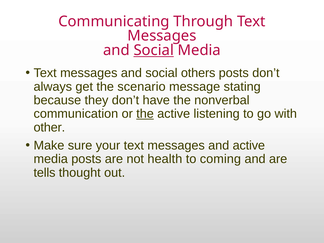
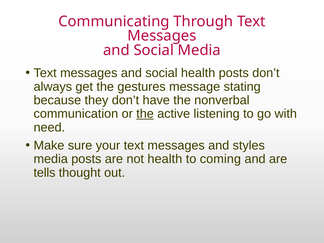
Social at (154, 50) underline: present -> none
social others: others -> health
scenario: scenario -> gestures
other: other -> need
and active: active -> styles
